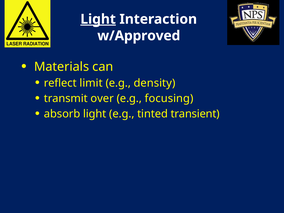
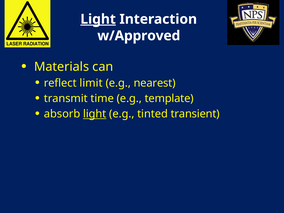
density: density -> nearest
over: over -> time
focusing: focusing -> template
light at (95, 114) underline: none -> present
